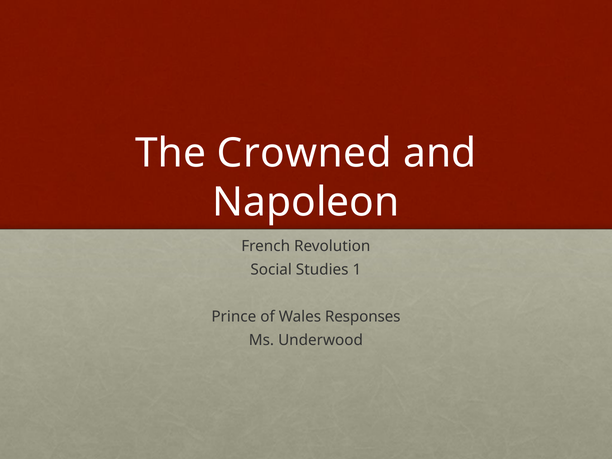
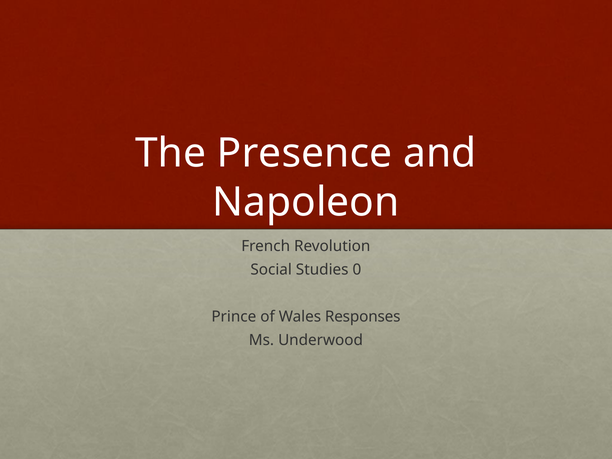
Crowned: Crowned -> Presence
1: 1 -> 0
